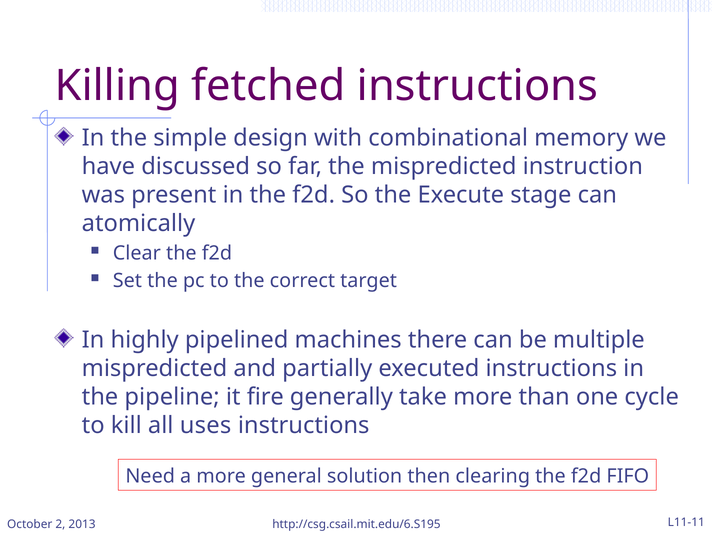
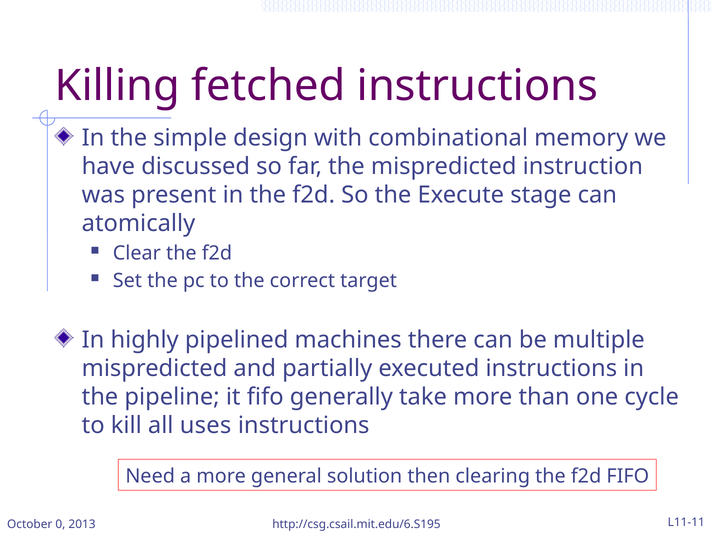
it fire: fire -> fifo
2: 2 -> 0
